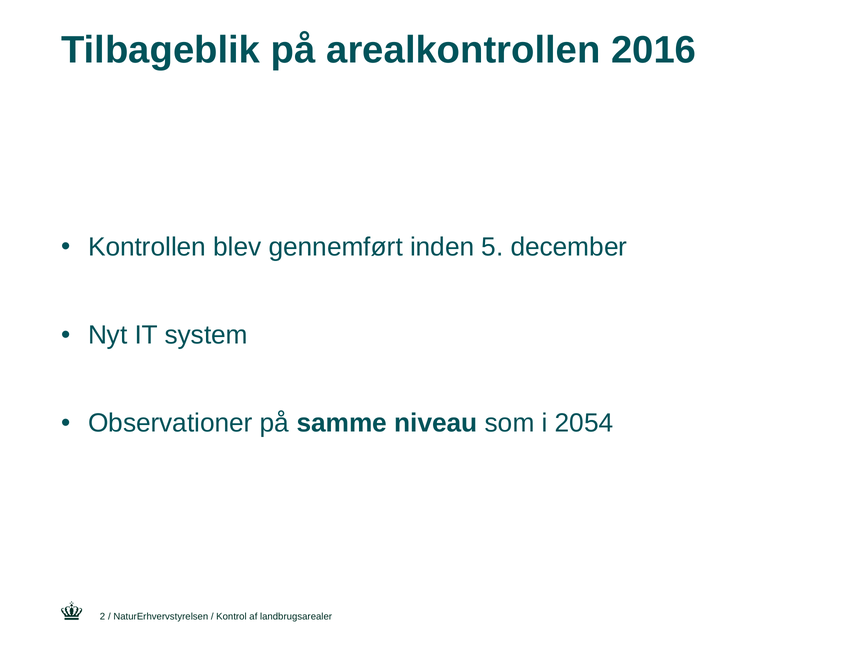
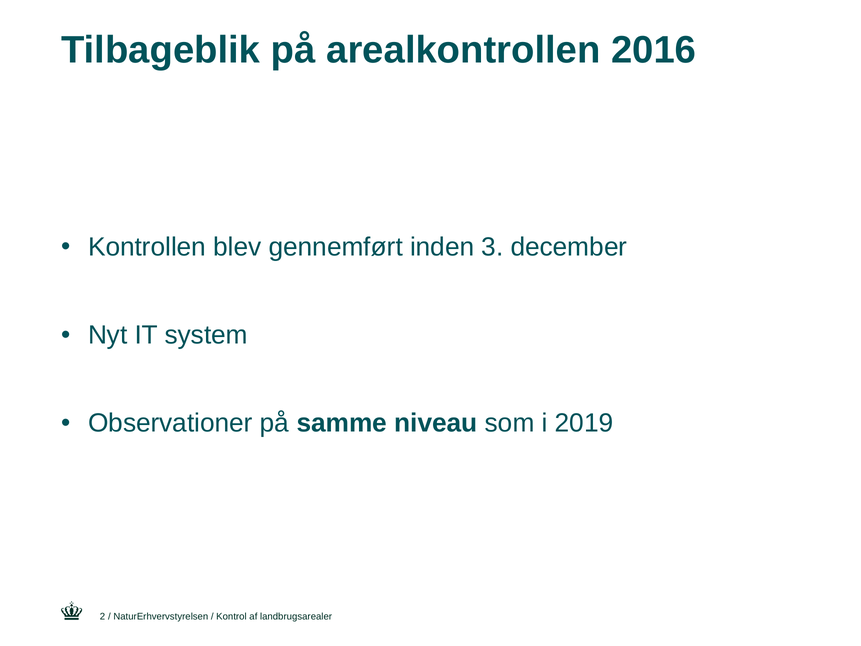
5: 5 -> 3
2054: 2054 -> 2019
